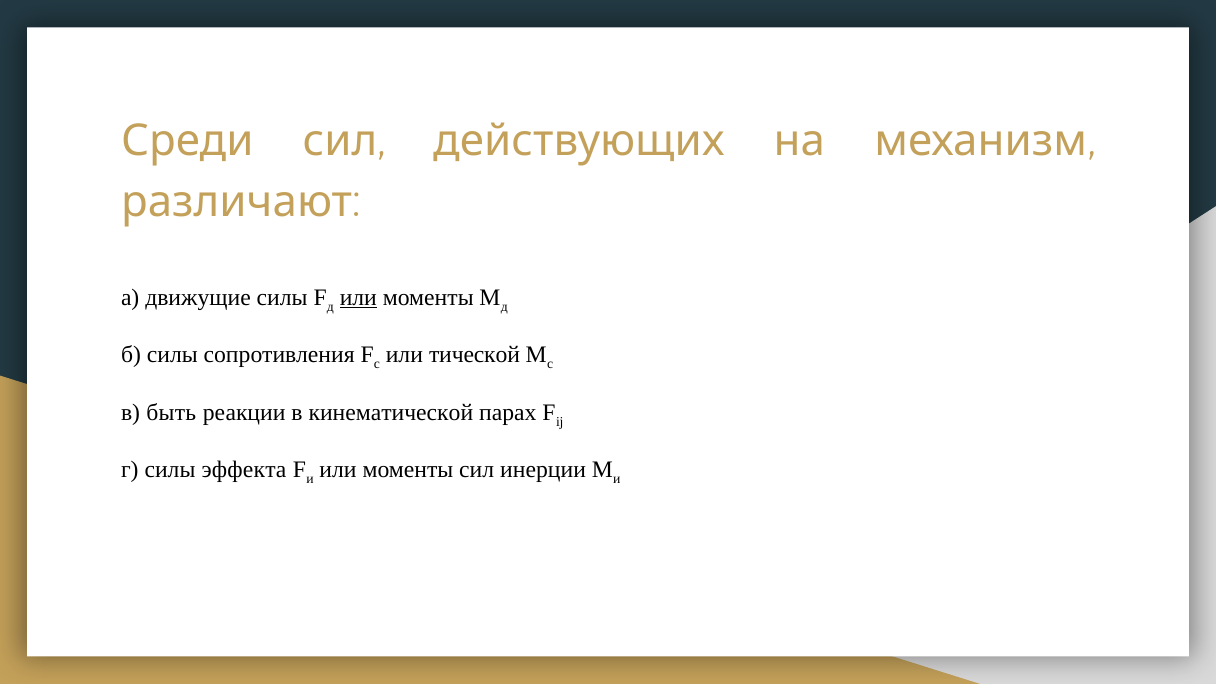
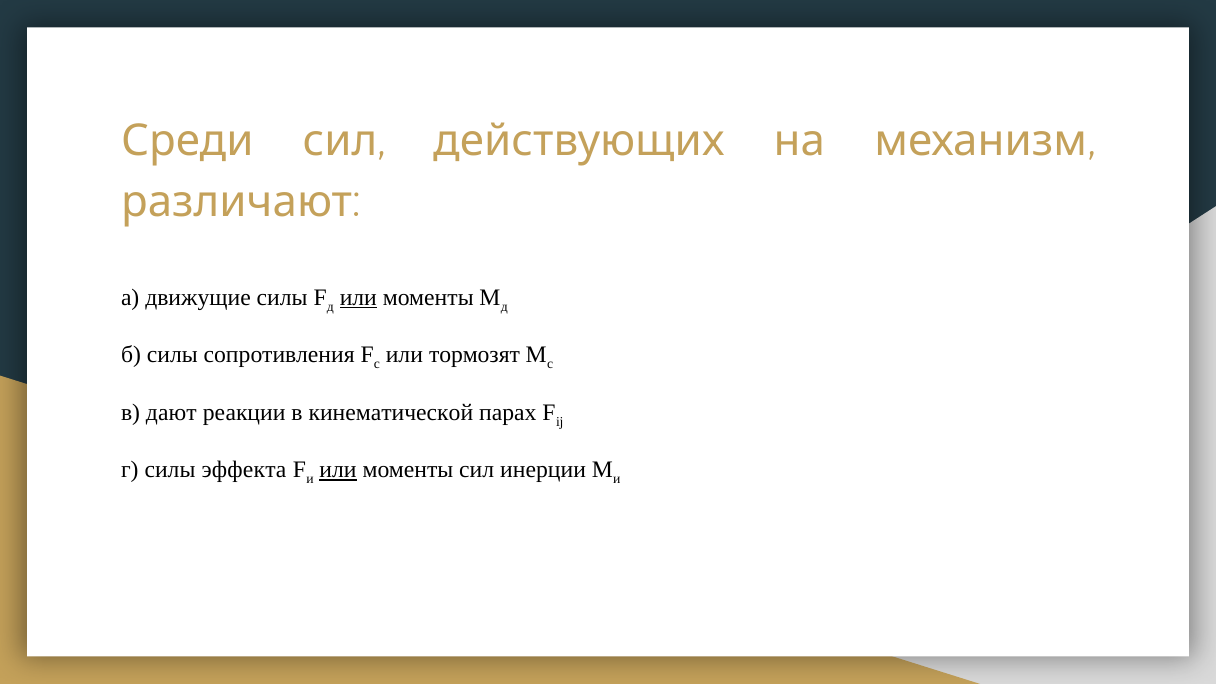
тической: тической -> тормозят
быть: быть -> дают
или at (338, 470) underline: none -> present
